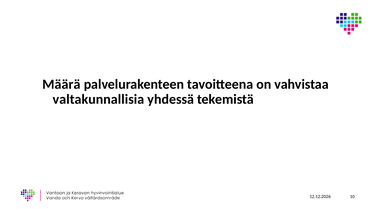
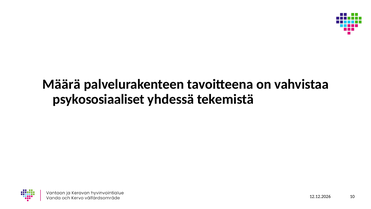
valtakunnallisia: valtakunnallisia -> psykososiaaliset
